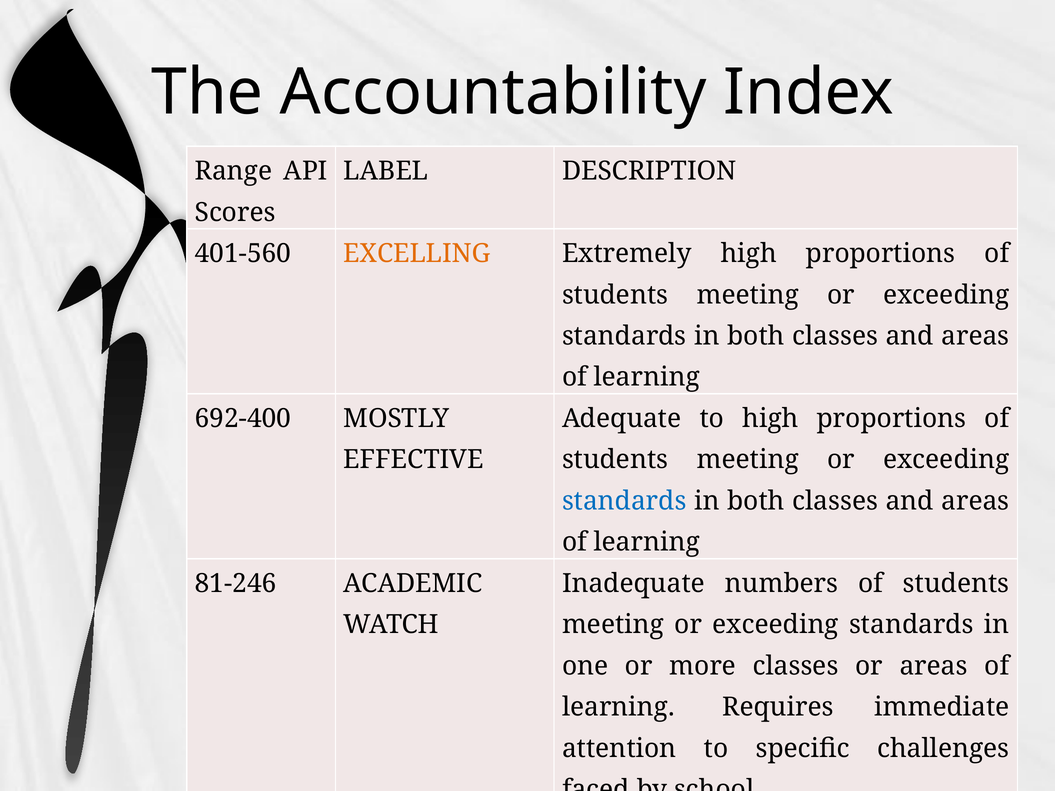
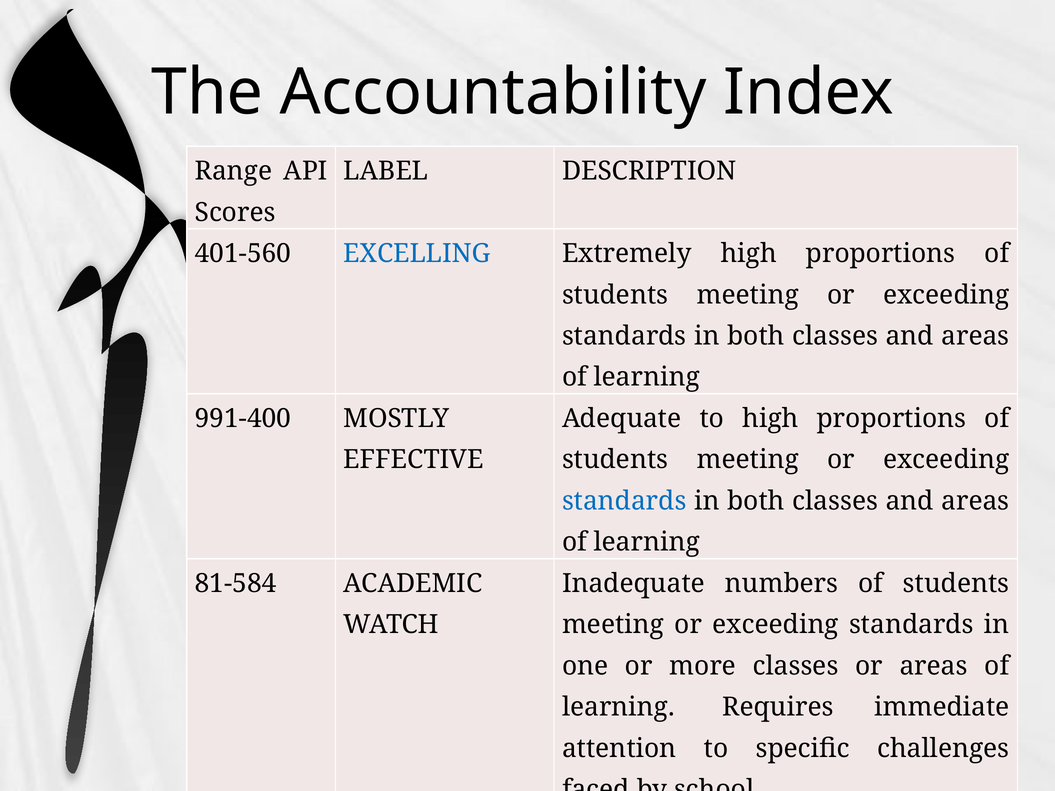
EXCELLING colour: orange -> blue
692-400: 692-400 -> 991-400
81-246: 81-246 -> 81-584
